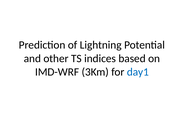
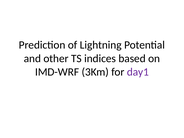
day1 colour: blue -> purple
